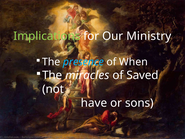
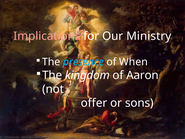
Implications colour: light green -> pink
miracles: miracles -> kingdom
Saved: Saved -> Aaron
have: have -> offer
